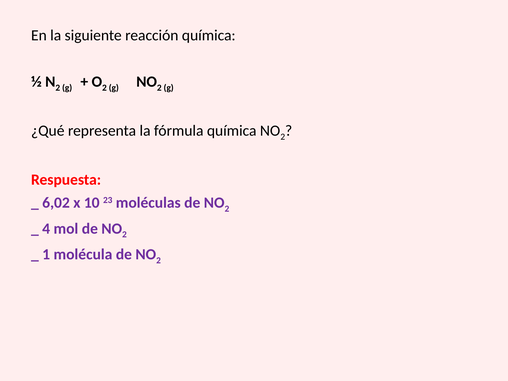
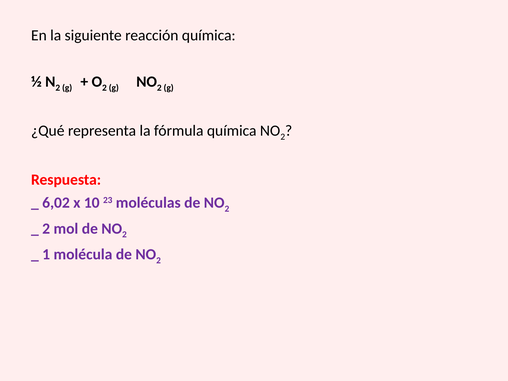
4 at (46, 229): 4 -> 2
